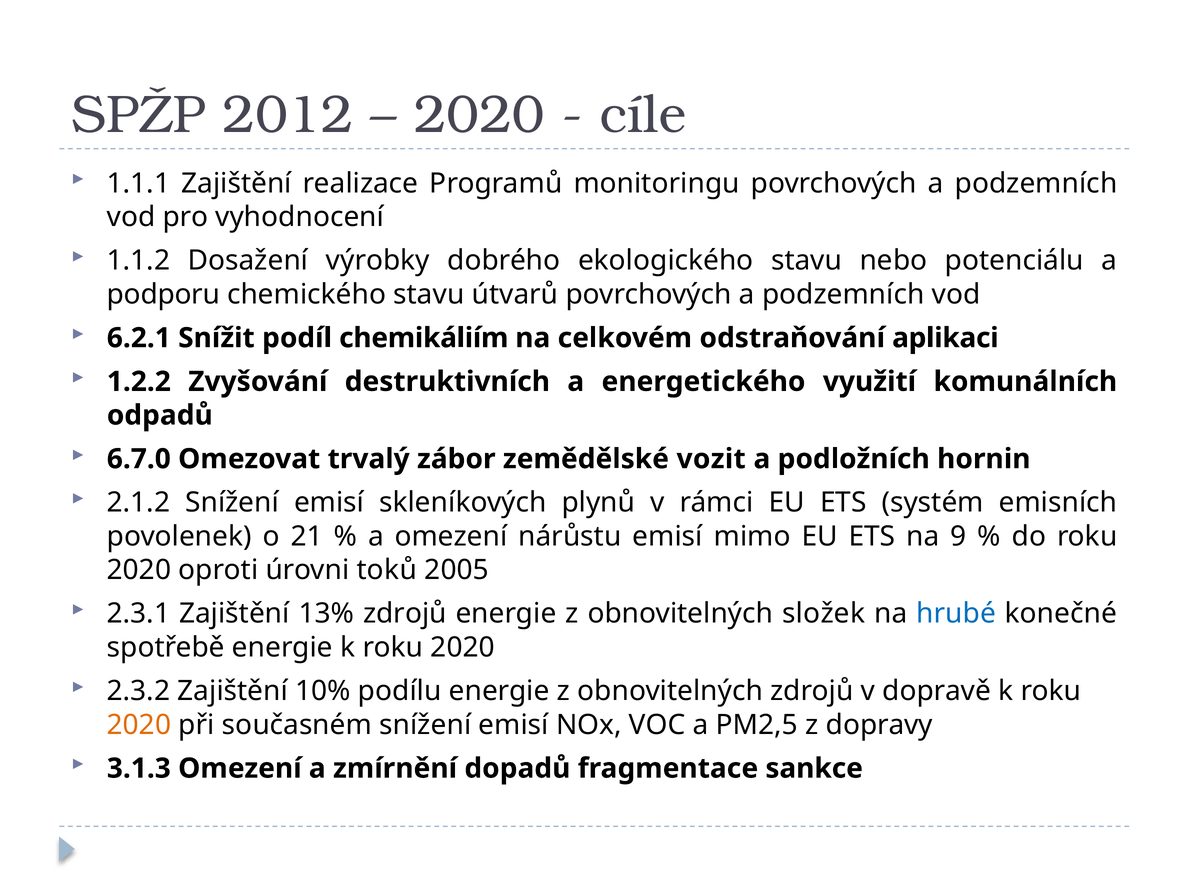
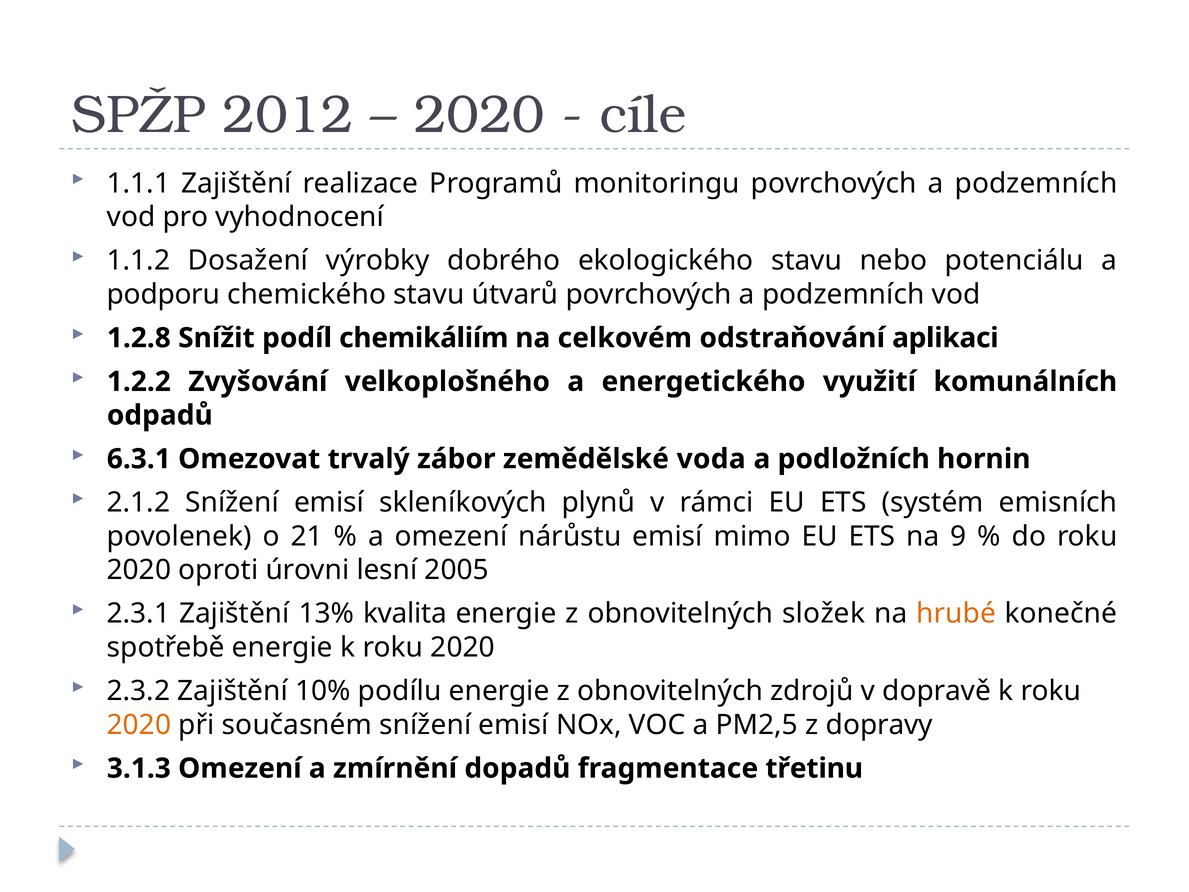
6.2.1: 6.2.1 -> 1.2.8
destruktivních: destruktivních -> velkoplošného
6.7.0: 6.7.0 -> 6.3.1
vozit: vozit -> voda
toků: toků -> lesní
13% zdrojů: zdrojů -> kvalita
hrubé colour: blue -> orange
sankce: sankce -> třetinu
